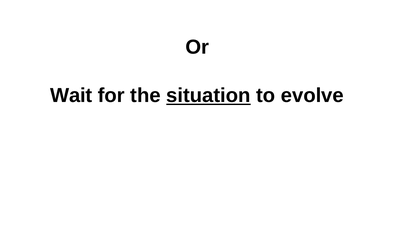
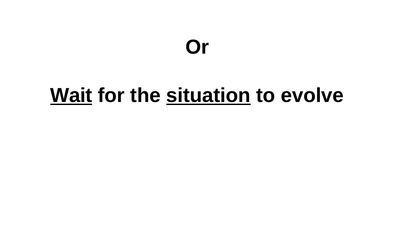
Wait underline: none -> present
